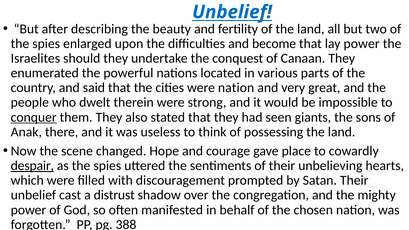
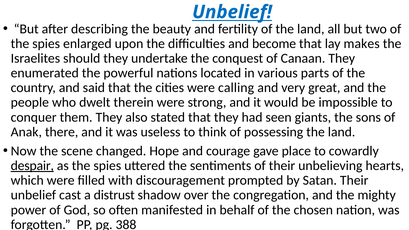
lay power: power -> makes
were nation: nation -> calling
conquer underline: present -> none
